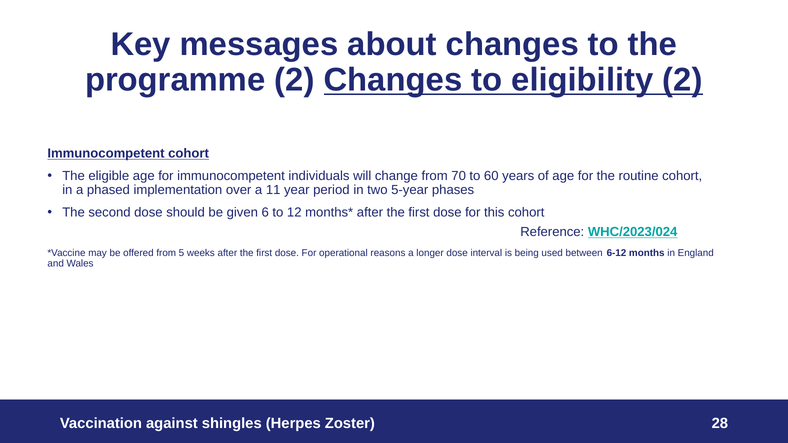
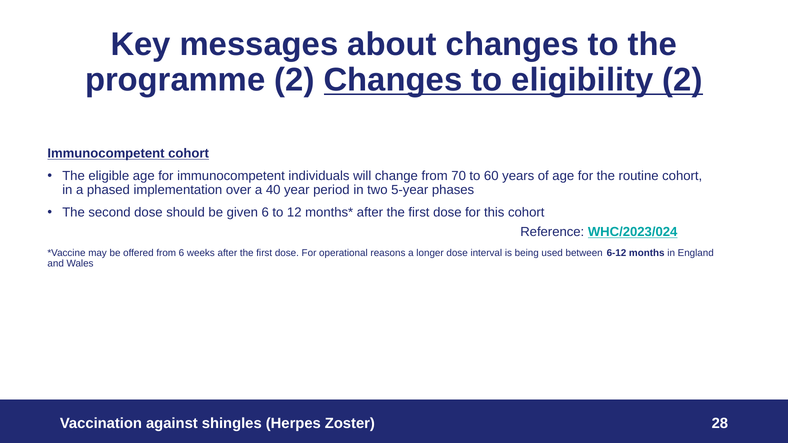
11: 11 -> 40
from 5: 5 -> 6
